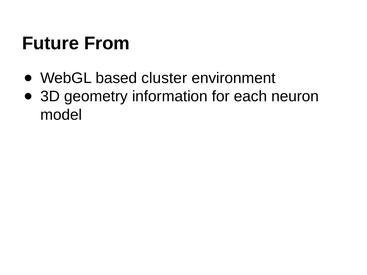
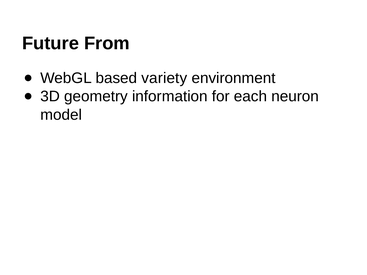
cluster: cluster -> variety
